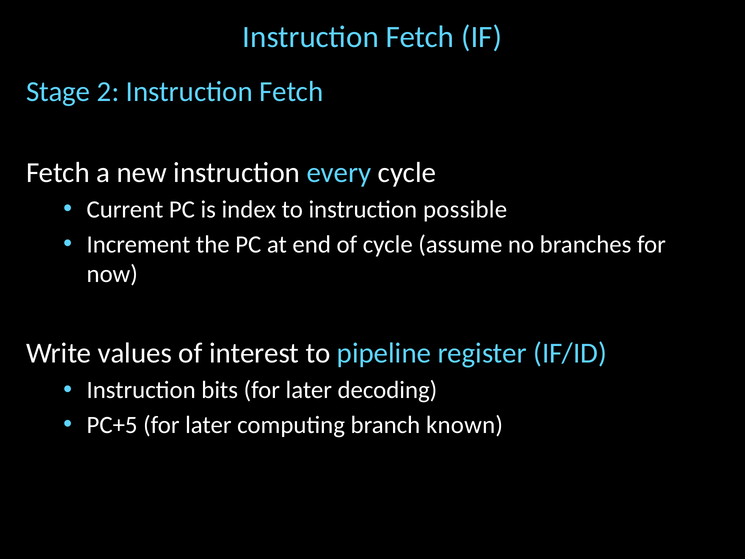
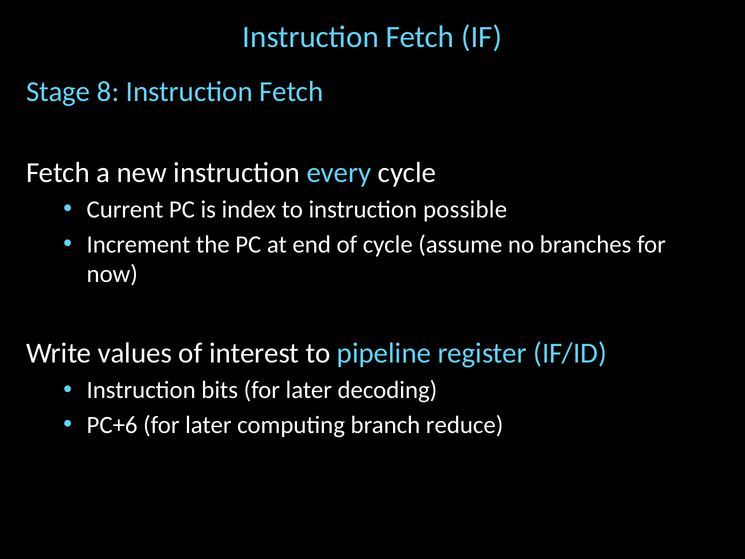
2: 2 -> 8
PC+5: PC+5 -> PC+6
known: known -> reduce
